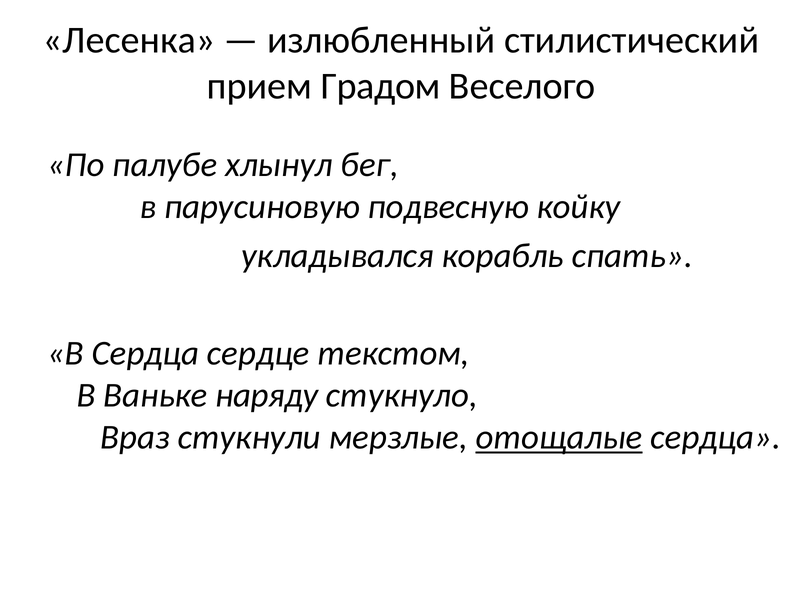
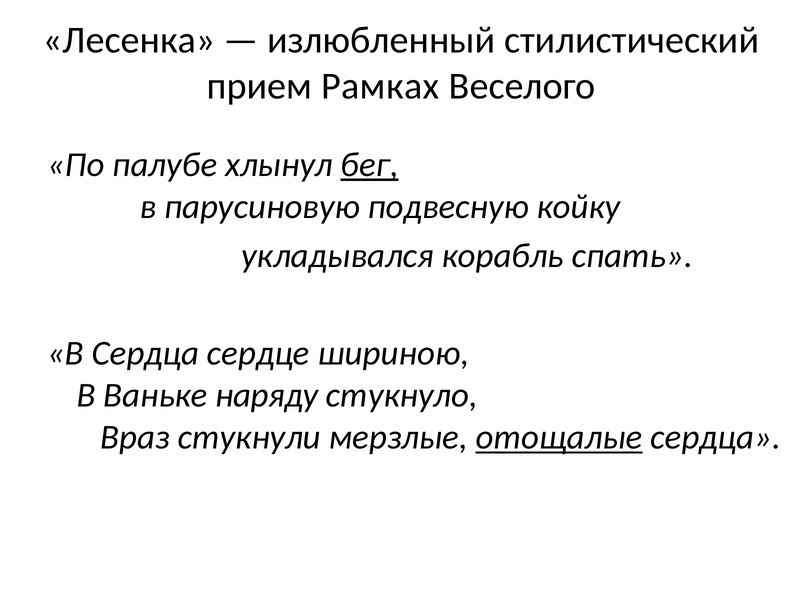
Градом: Градом -> Рамках
бег underline: none -> present
текстом: текстом -> шириною
